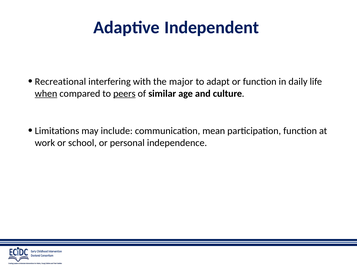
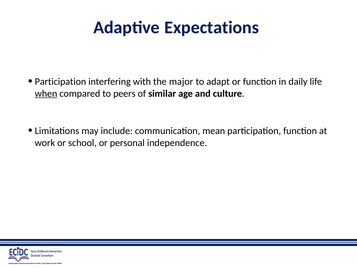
Independent: Independent -> Expectations
Recreational at (60, 82): Recreational -> Participation
peers underline: present -> none
